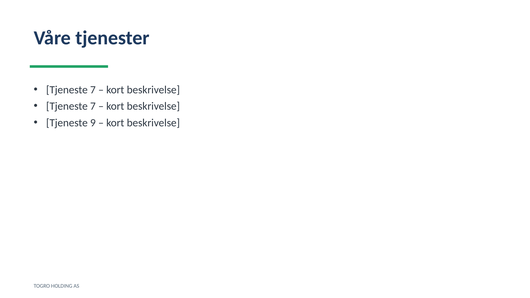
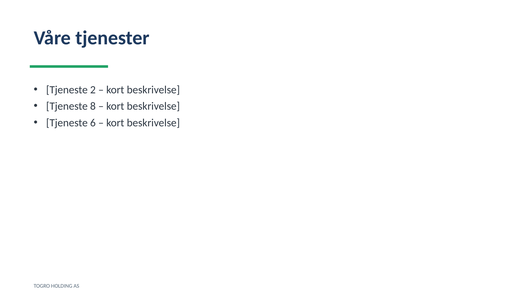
7 at (93, 90): 7 -> 2
7 at (93, 106): 7 -> 8
9: 9 -> 6
